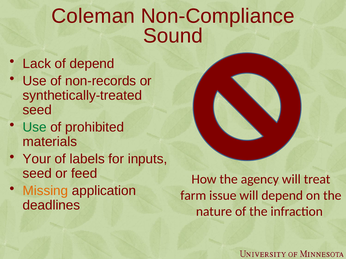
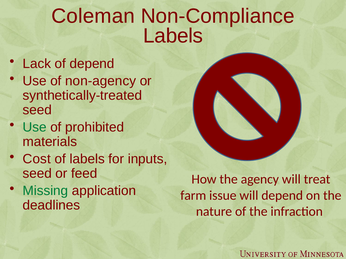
Sound at (173, 36): Sound -> Labels
non-records: non-records -> non-agency
Your: Your -> Cost
Missing colour: orange -> green
